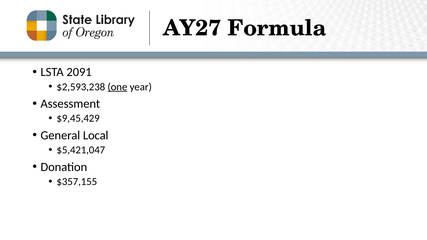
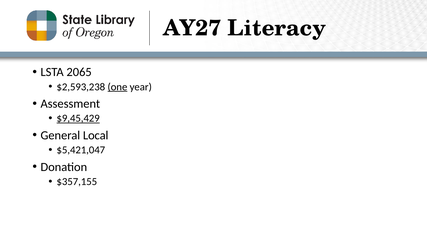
Formula: Formula -> Literacy
2091: 2091 -> 2065
$9,45,429 underline: none -> present
